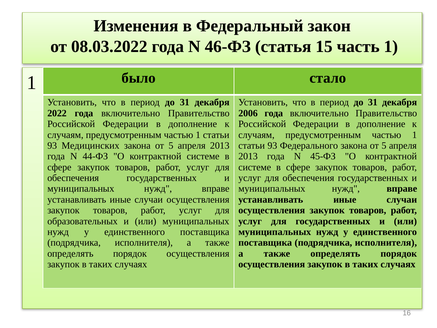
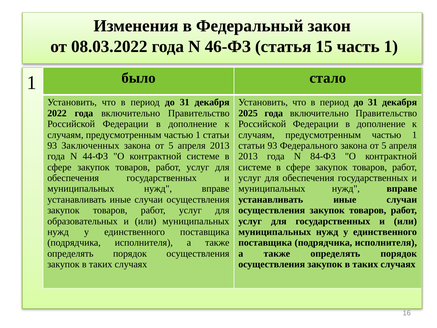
2006: 2006 -> 2025
Медицинских: Медицинских -> Заключенных
45-ФЗ: 45-ФЗ -> 84-ФЗ
